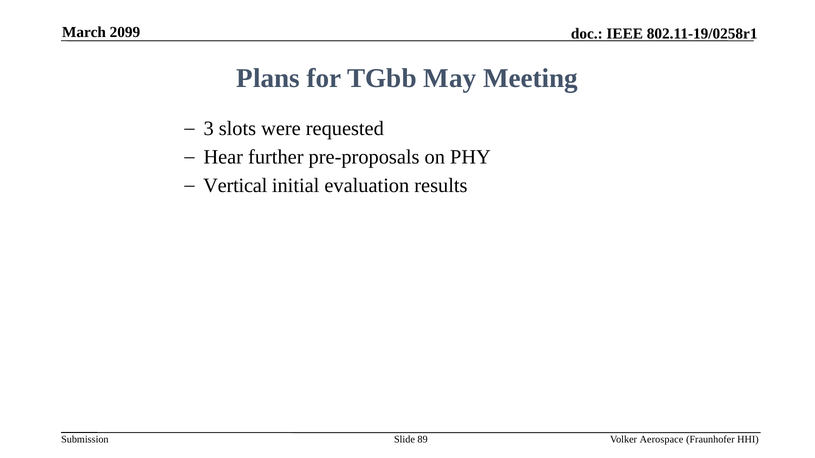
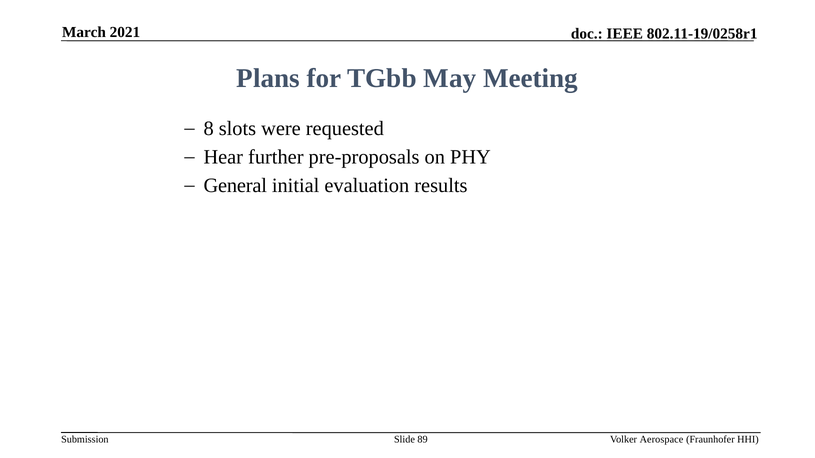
2099: 2099 -> 2021
3: 3 -> 8
Vertical: Vertical -> General
